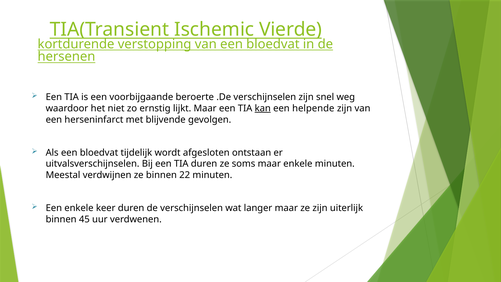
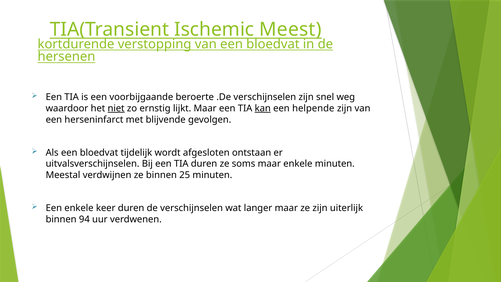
Vierde: Vierde -> Meest
niet underline: none -> present
22: 22 -> 25
45: 45 -> 94
